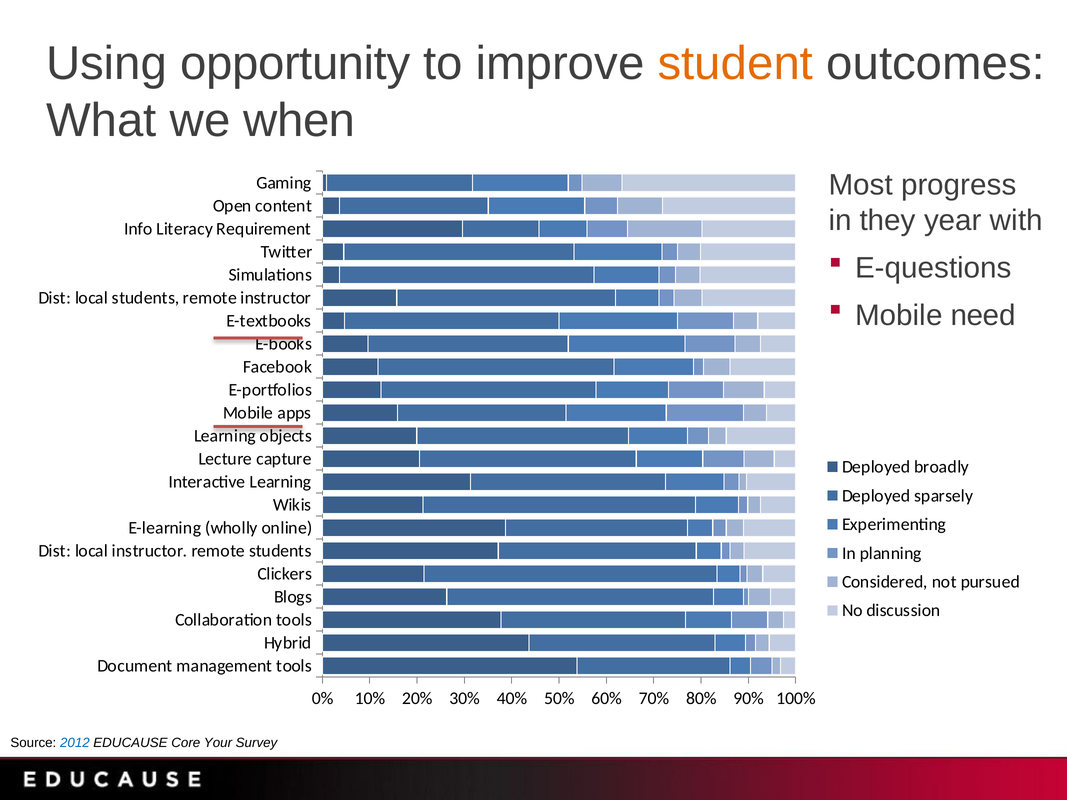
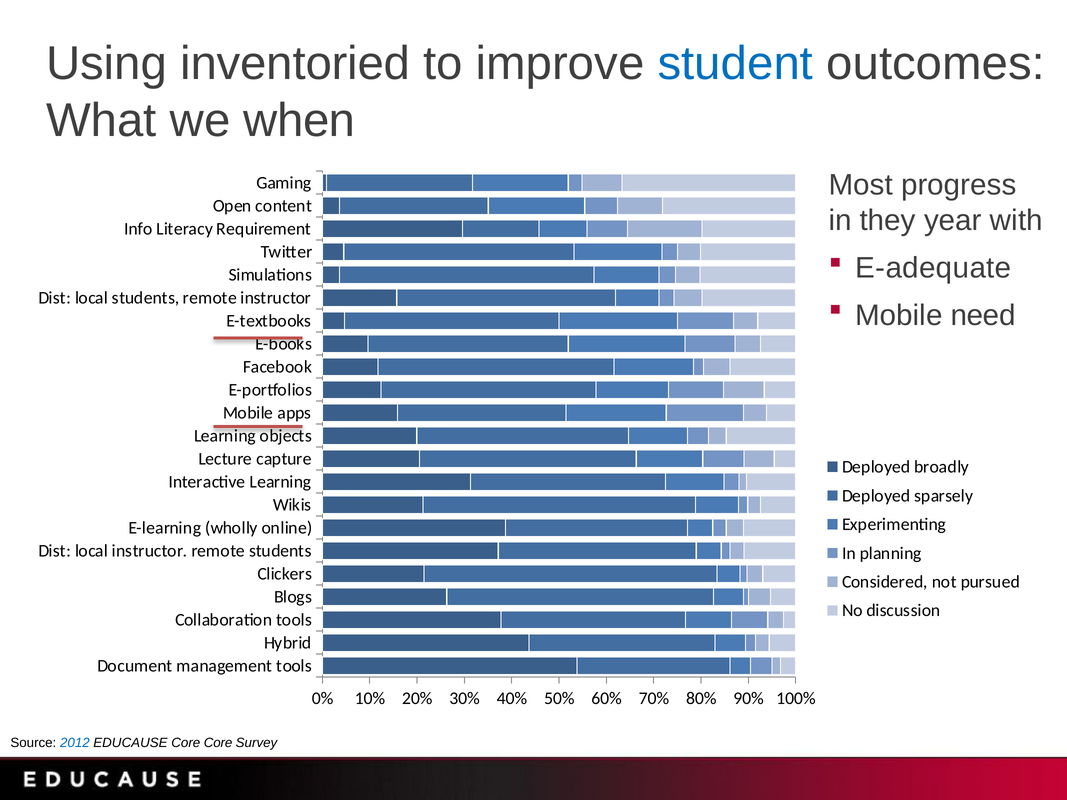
opportunity: opportunity -> inventoried
student colour: orange -> blue
E-questions: E-questions -> E-adequate
Core Your: Your -> Core
